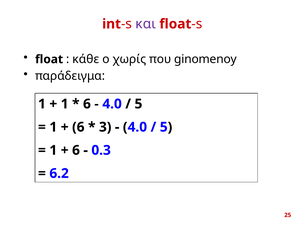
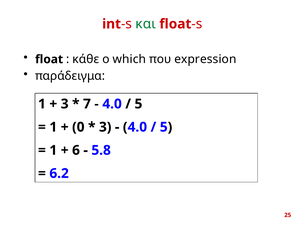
και colour: purple -> green
χωρίς: χωρίς -> which
ginomenoy: ginomenoy -> expression
1 at (65, 104): 1 -> 3
6 at (87, 104): 6 -> 7
6 at (78, 127): 6 -> 0
0.3: 0.3 -> 5.8
